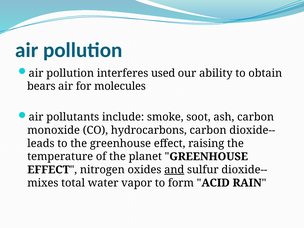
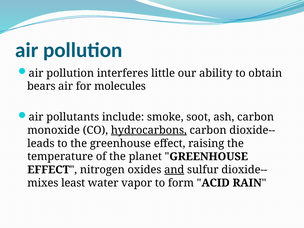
used: used -> little
hydrocarbons underline: none -> present
total: total -> least
